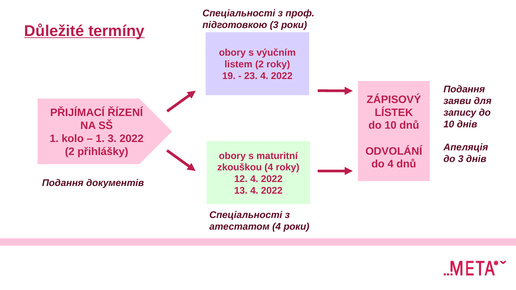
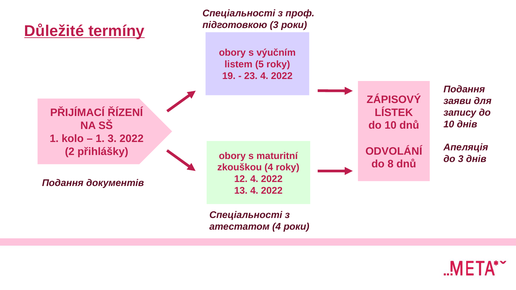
listem 2: 2 -> 5
do 4: 4 -> 8
